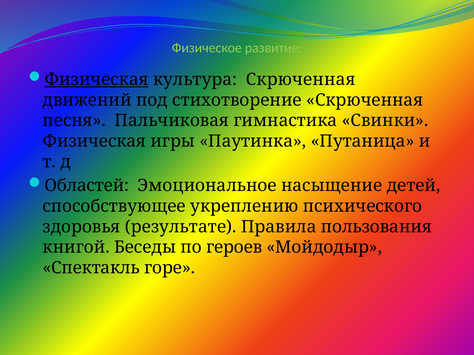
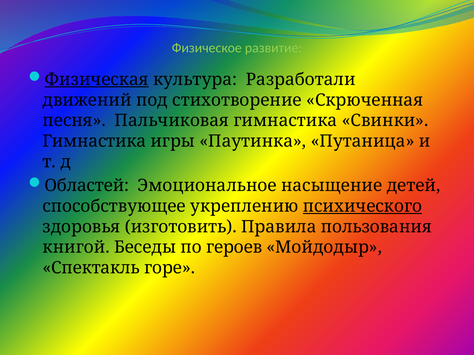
культура Скрюченная: Скрюченная -> Разработали
Физическая at (94, 141): Физическая -> Гимнастика
психического underline: none -> present
результате: результате -> изготовить
